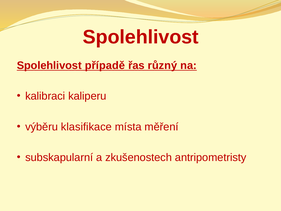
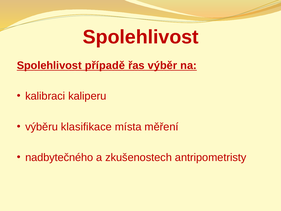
různý: různý -> výběr
subskapularní: subskapularní -> nadbytečného
